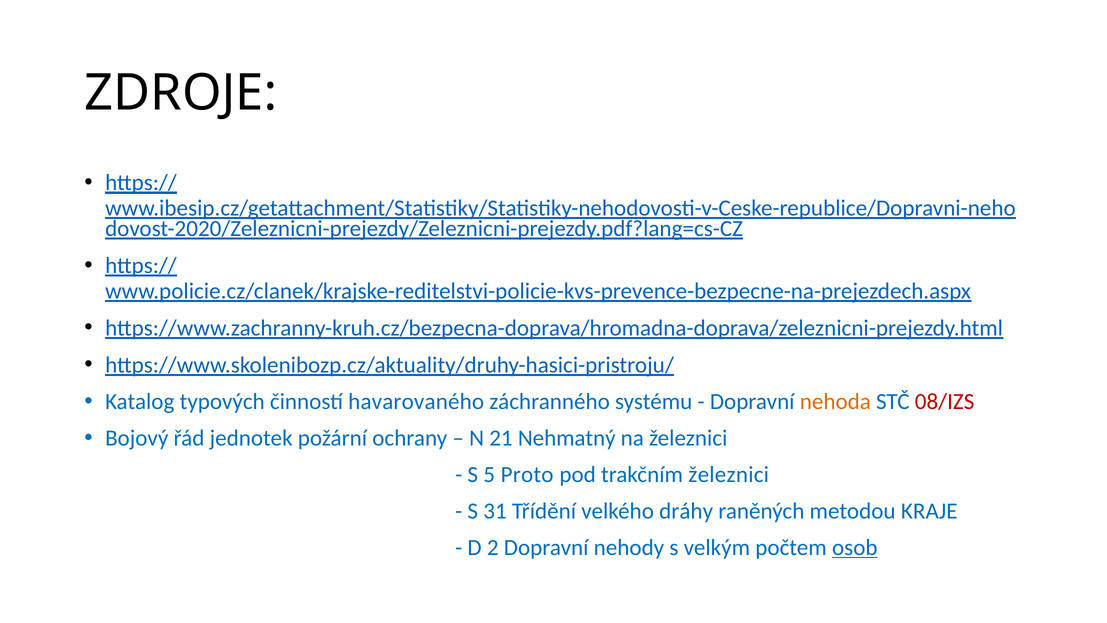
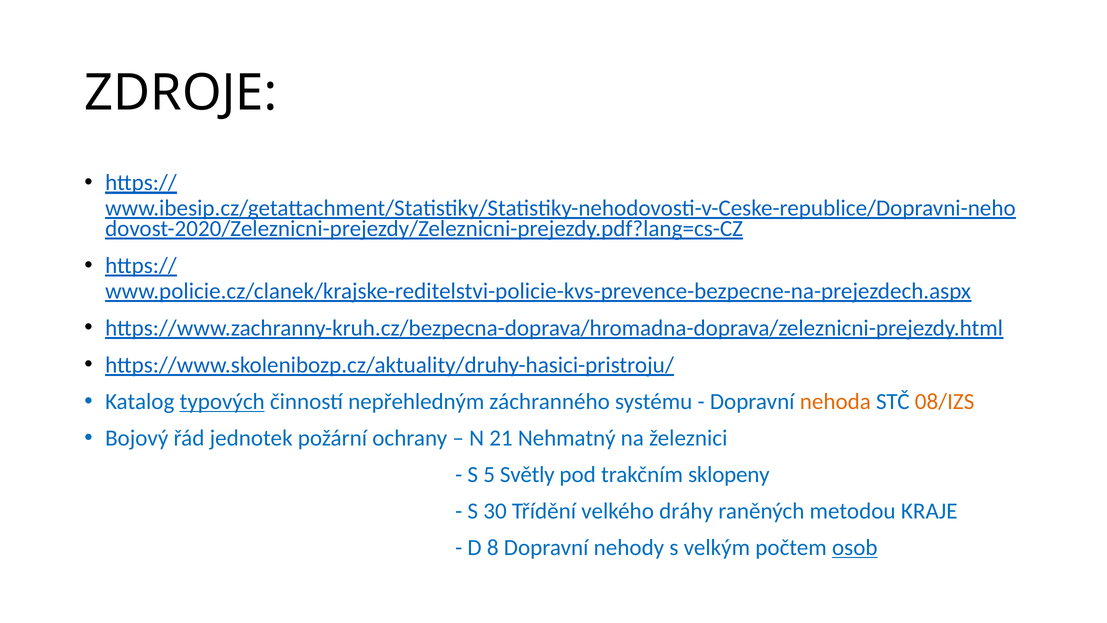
typových underline: none -> present
havarovaného: havarovaného -> nepřehledným
08/IZS colour: red -> orange
Proto: Proto -> Světly
trakčním železnici: železnici -> sklopeny
31: 31 -> 30
2: 2 -> 8
